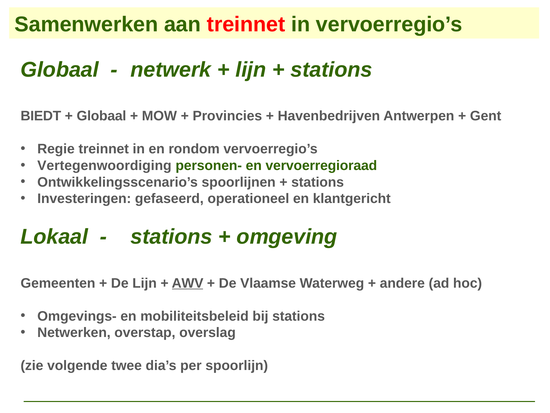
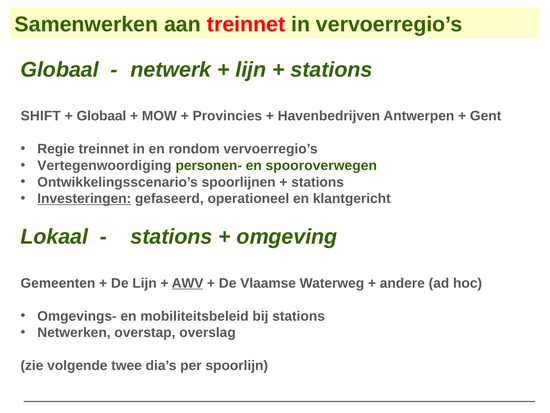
BIEDT: BIEDT -> SHIFT
vervoerregioraad: vervoerregioraad -> spooroverwegen
Investeringen underline: none -> present
